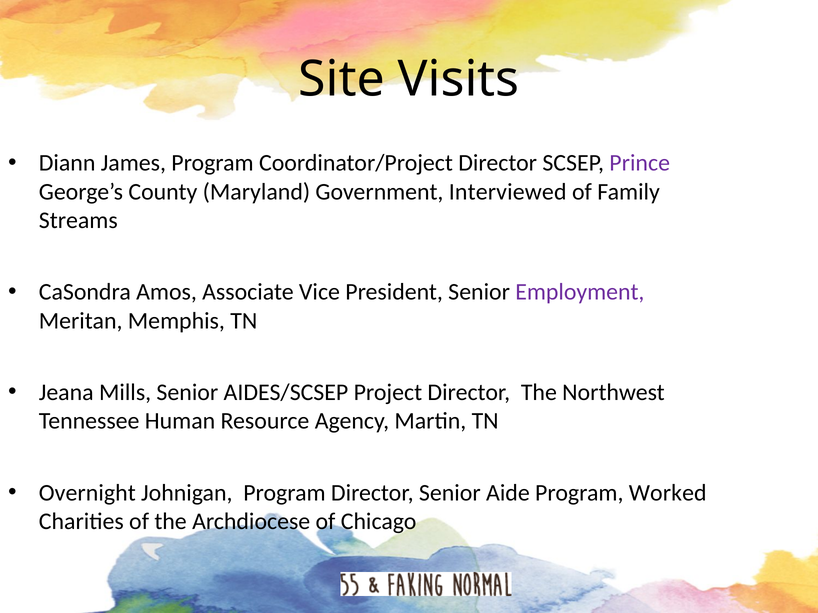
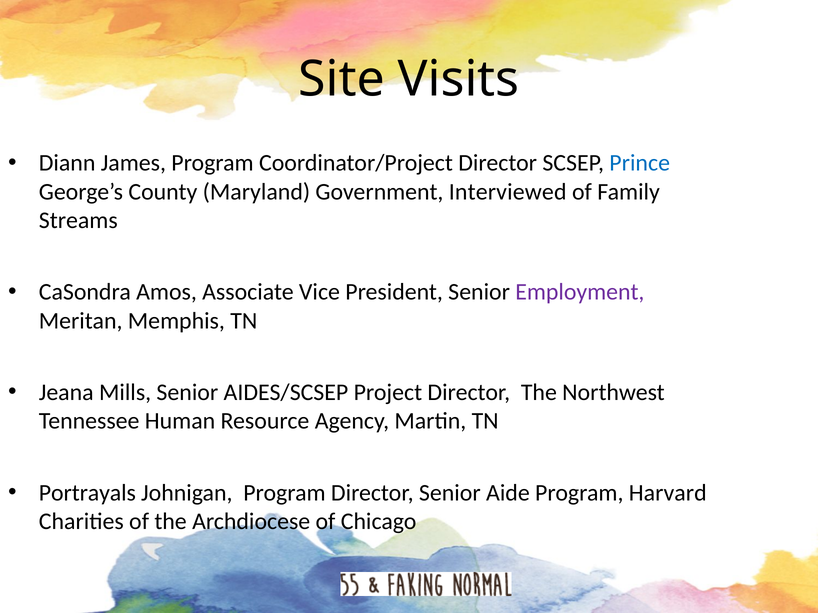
Prince colour: purple -> blue
Overnight: Overnight -> Portrayals
Worked: Worked -> Harvard
